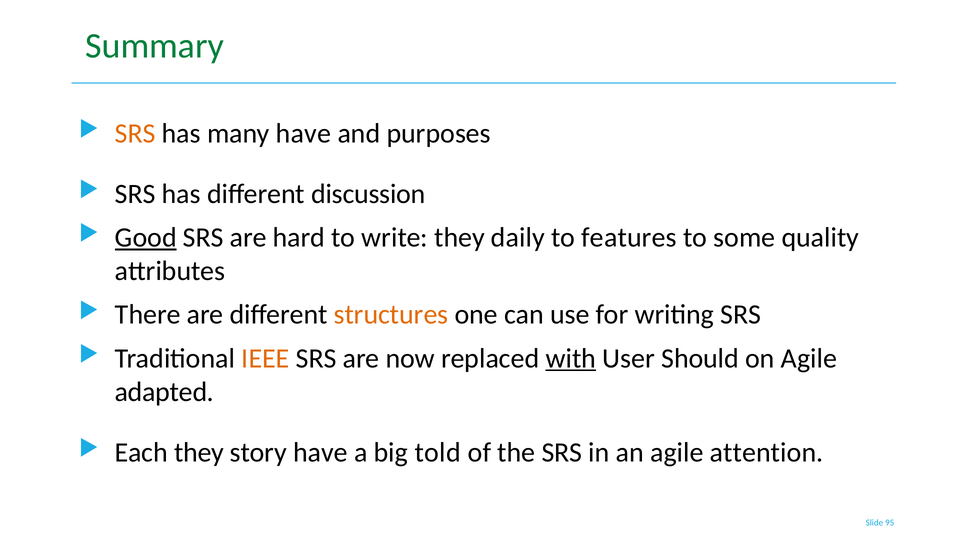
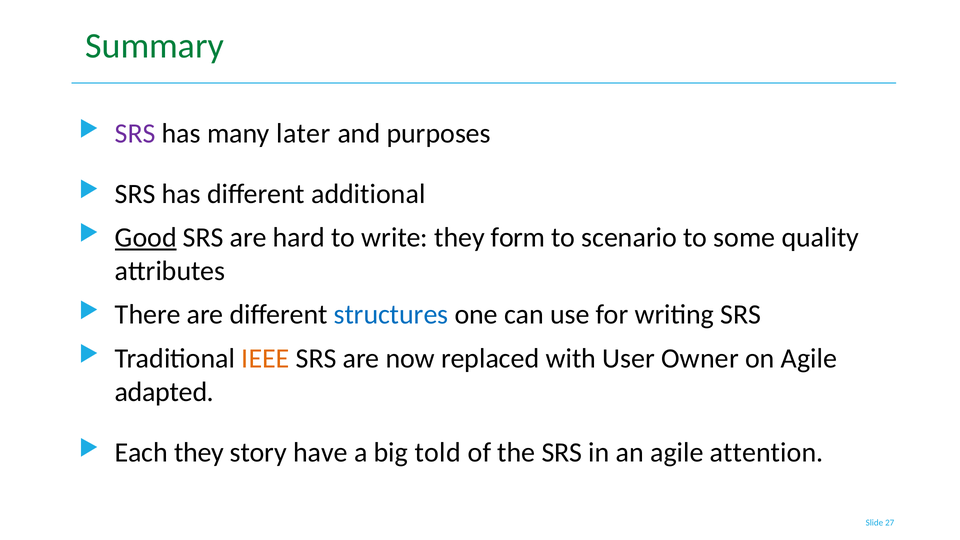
SRS at (135, 133) colour: orange -> purple
many have: have -> later
discussion: discussion -> additional
daily: daily -> form
features: features -> scenario
structures colour: orange -> blue
with underline: present -> none
Should: Should -> Owner
95: 95 -> 27
